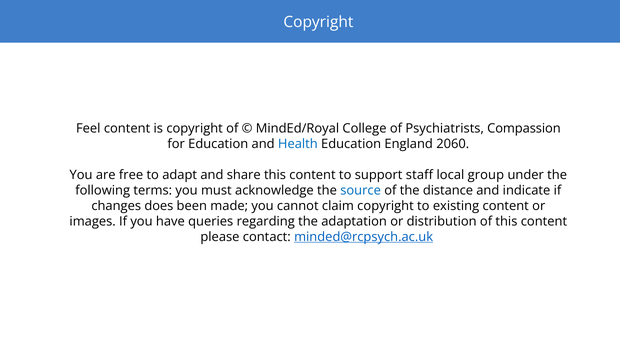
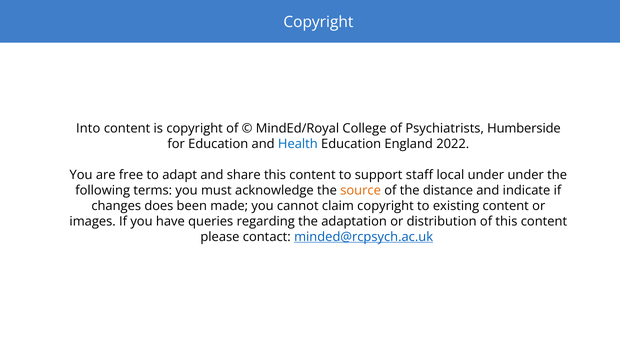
Feel: Feel -> Into
Compassion: Compassion -> Humberside
2060: 2060 -> 2022
local group: group -> under
source colour: blue -> orange
